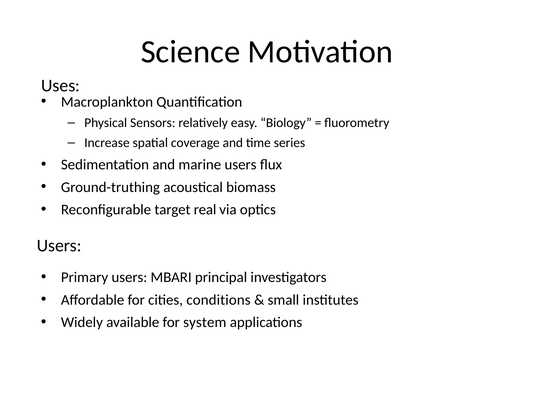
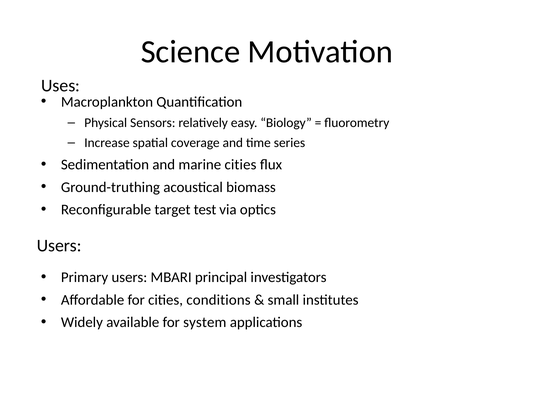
marine users: users -> cities
real: real -> test
